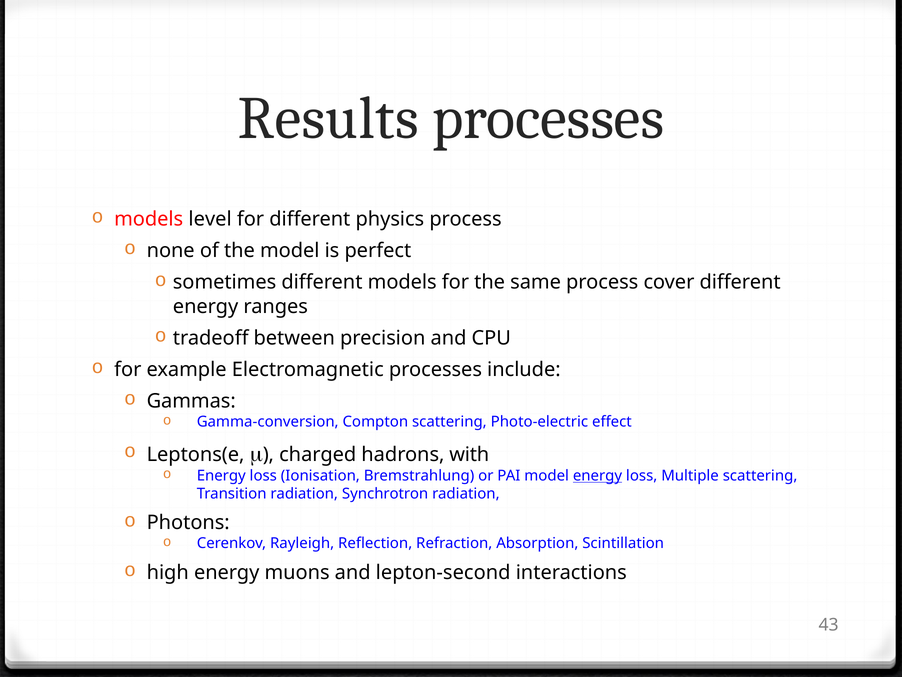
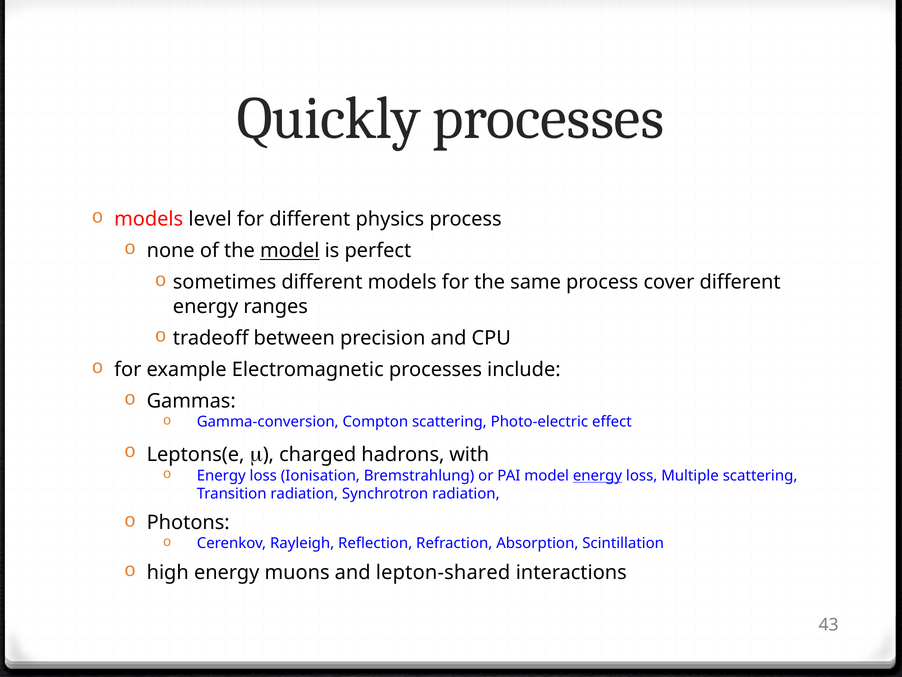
Results: Results -> Quickly
model at (290, 251) underline: none -> present
lepton-second: lepton-second -> lepton-shared
